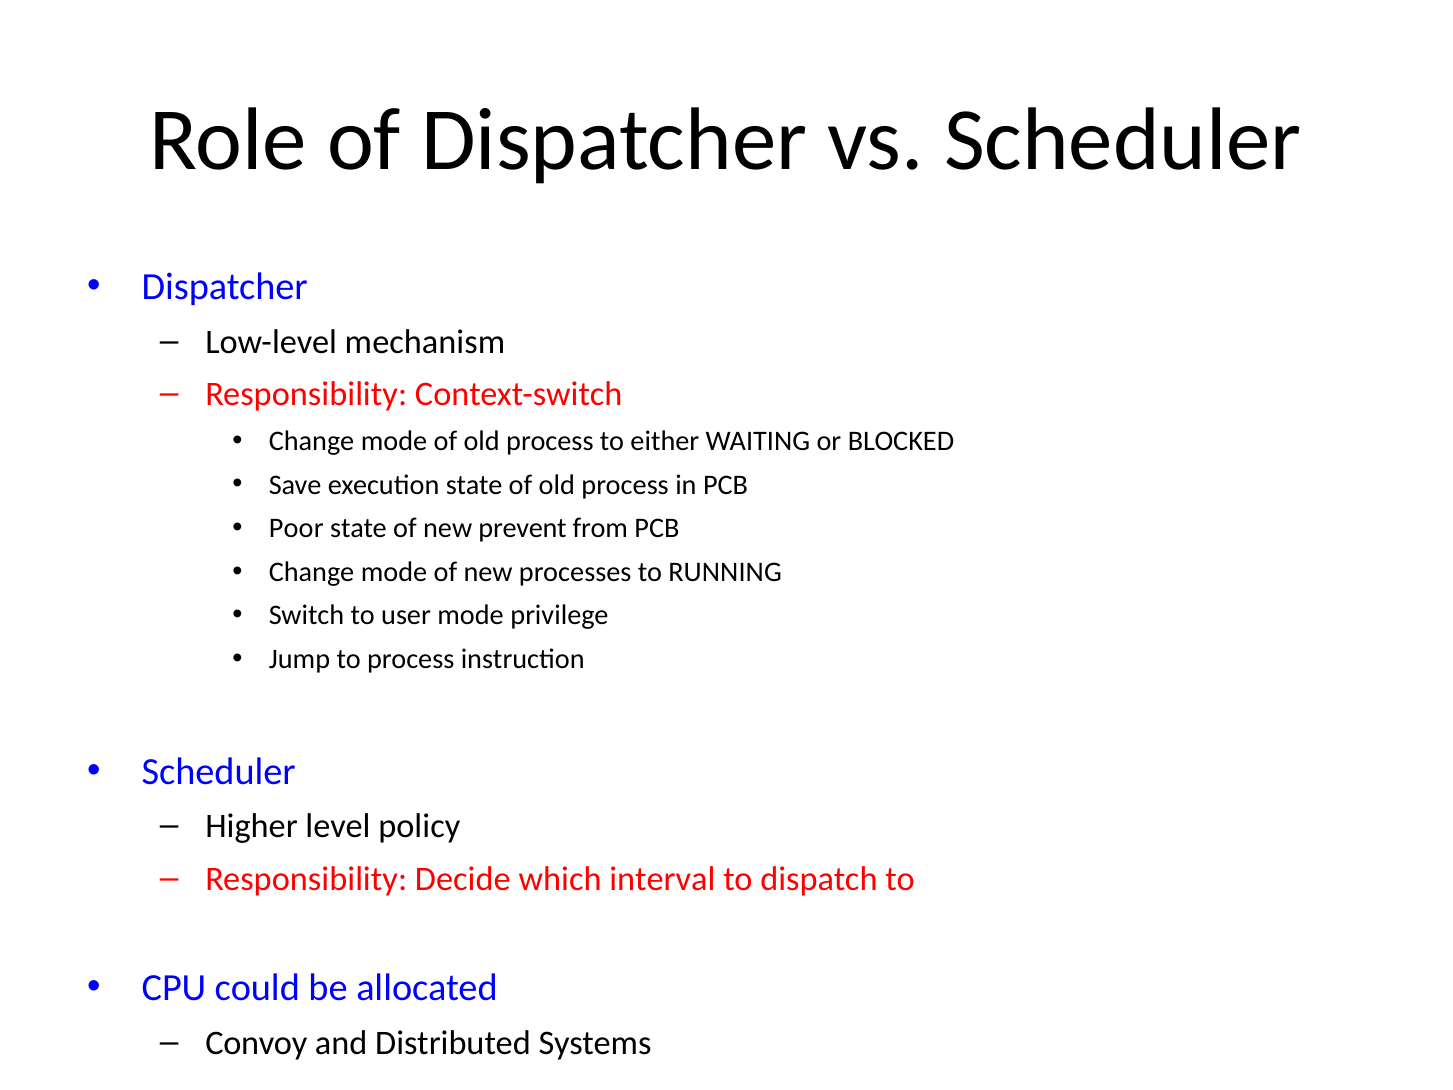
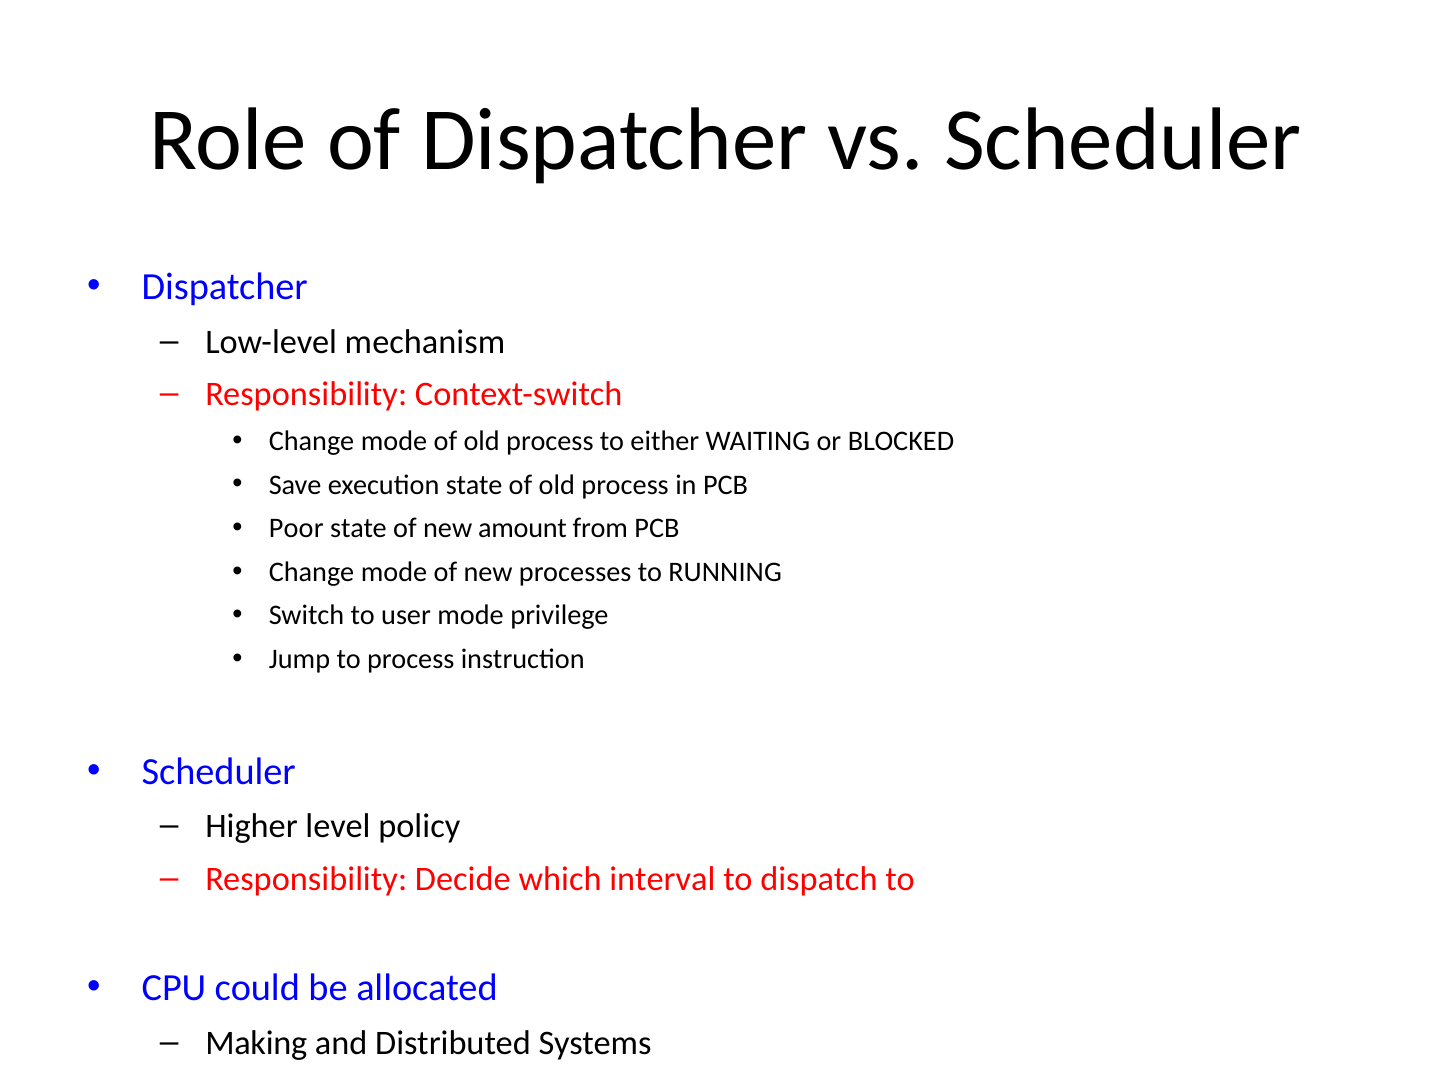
prevent: prevent -> amount
Convoy: Convoy -> Making
